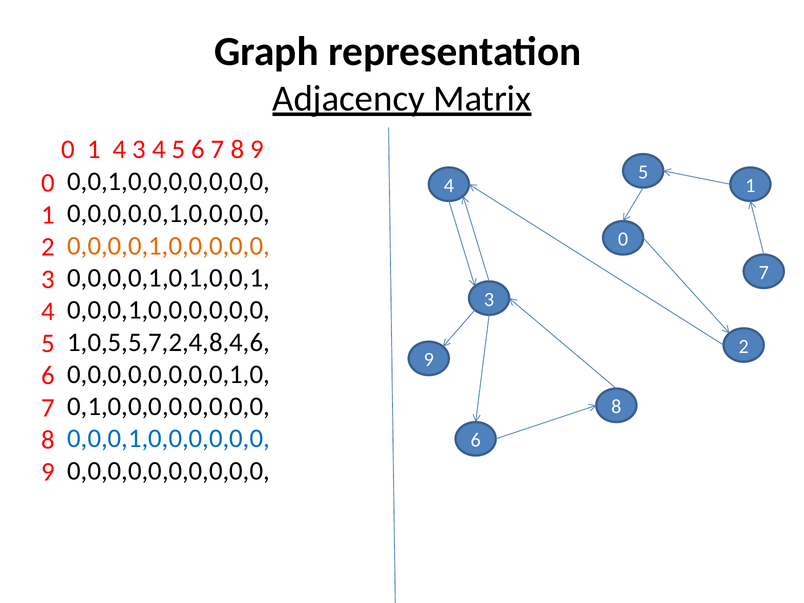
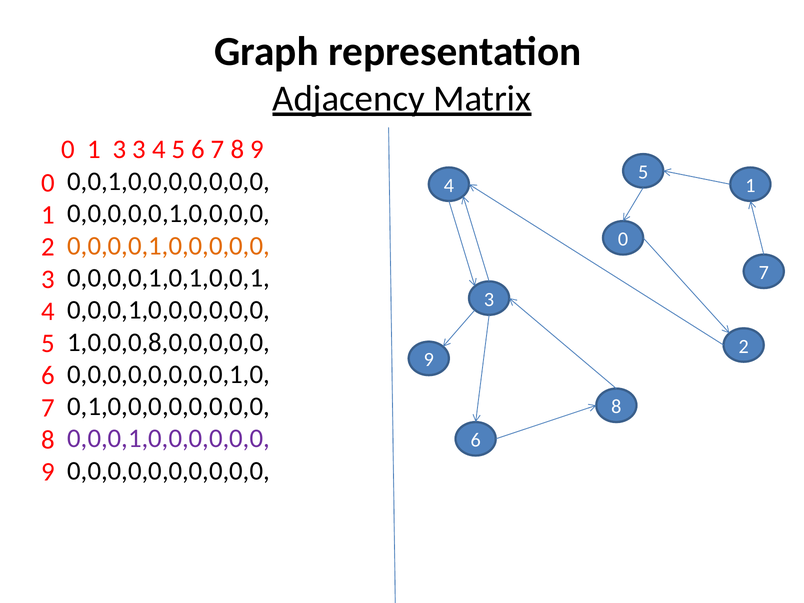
1 4: 4 -> 3
1,0,5,5,7,2,4,8,4,6: 1,0,5,5,7,2,4,8,4,6 -> 1,0,0,0,8,0,0,0,0,0
0,0,0,1,0,0,0,0,0,0 at (169, 439) colour: blue -> purple
